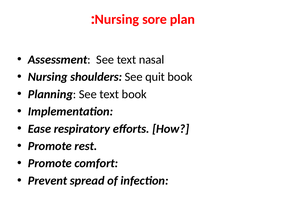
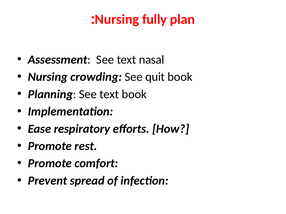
sore: sore -> fully
shoulders: shoulders -> crowding
